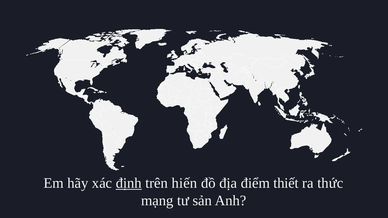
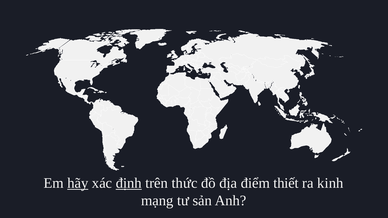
hãy underline: none -> present
hiến: hiến -> thức
thức: thức -> kinh
